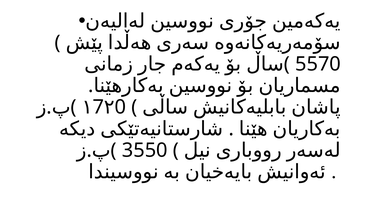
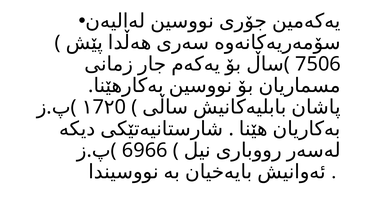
5570: 5570 -> 7506
3550: 3550 -> 6966
